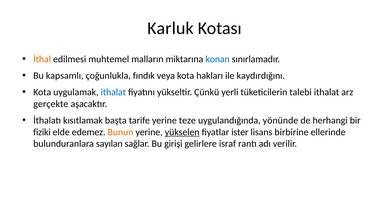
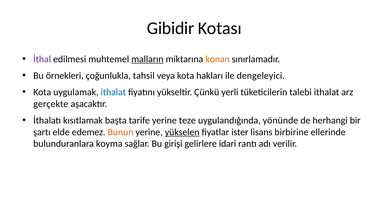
Karluk: Karluk -> Gibidir
İthal colour: orange -> purple
malların underline: none -> present
konan colour: blue -> orange
kapsamlı: kapsamlı -> örnekleri
fındık: fındık -> tahsil
kaydırdığını: kaydırdığını -> dengeleyici
fiziki: fiziki -> şartı
sayılan: sayılan -> koyma
israf: israf -> idari
